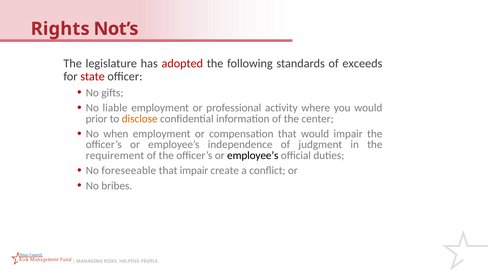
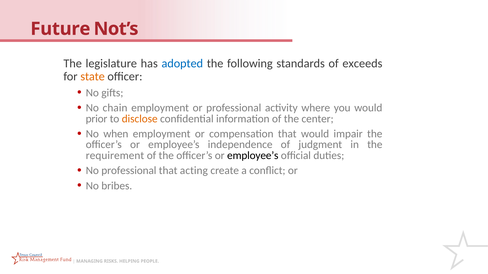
Rights: Rights -> Future
adopted colour: red -> blue
state colour: red -> orange
liable: liable -> chain
No foreseeable: foreseeable -> professional
that impair: impair -> acting
